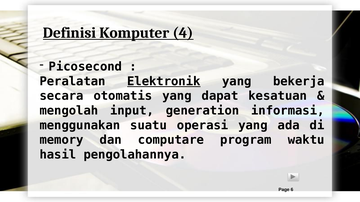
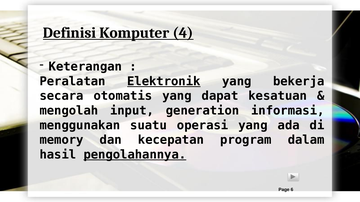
Picosecond: Picosecond -> Keterangan
computare: computare -> kecepatan
waktu: waktu -> dalam
pengolahannya underline: none -> present
